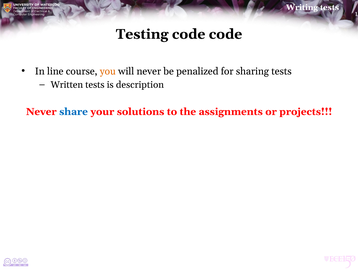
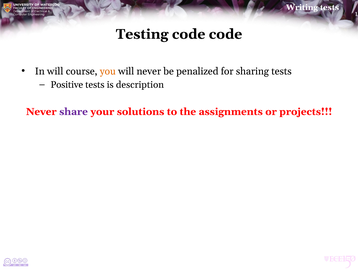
In line: line -> will
Written: Written -> Positive
share colour: blue -> purple
